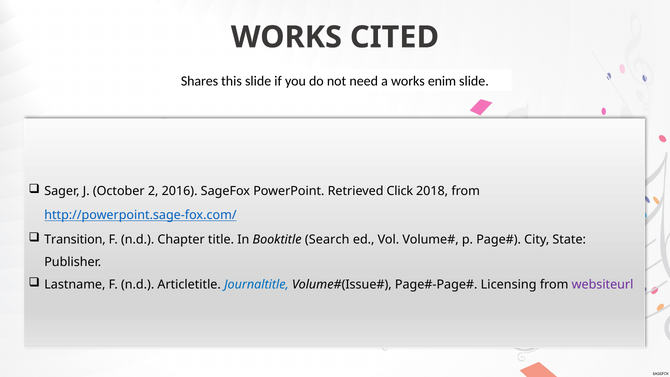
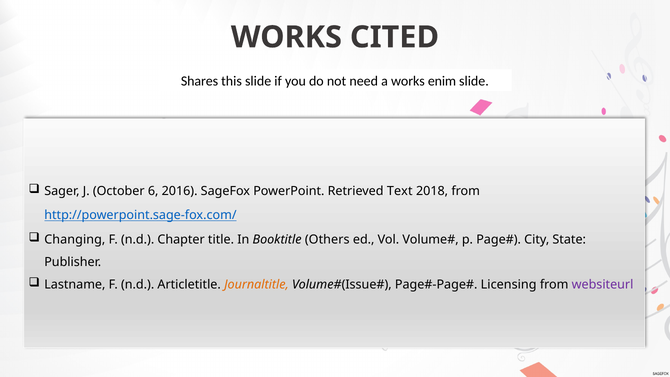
2: 2 -> 6
Click: Click -> Text
Transition: Transition -> Changing
Search: Search -> Others
Journaltitle colour: blue -> orange
